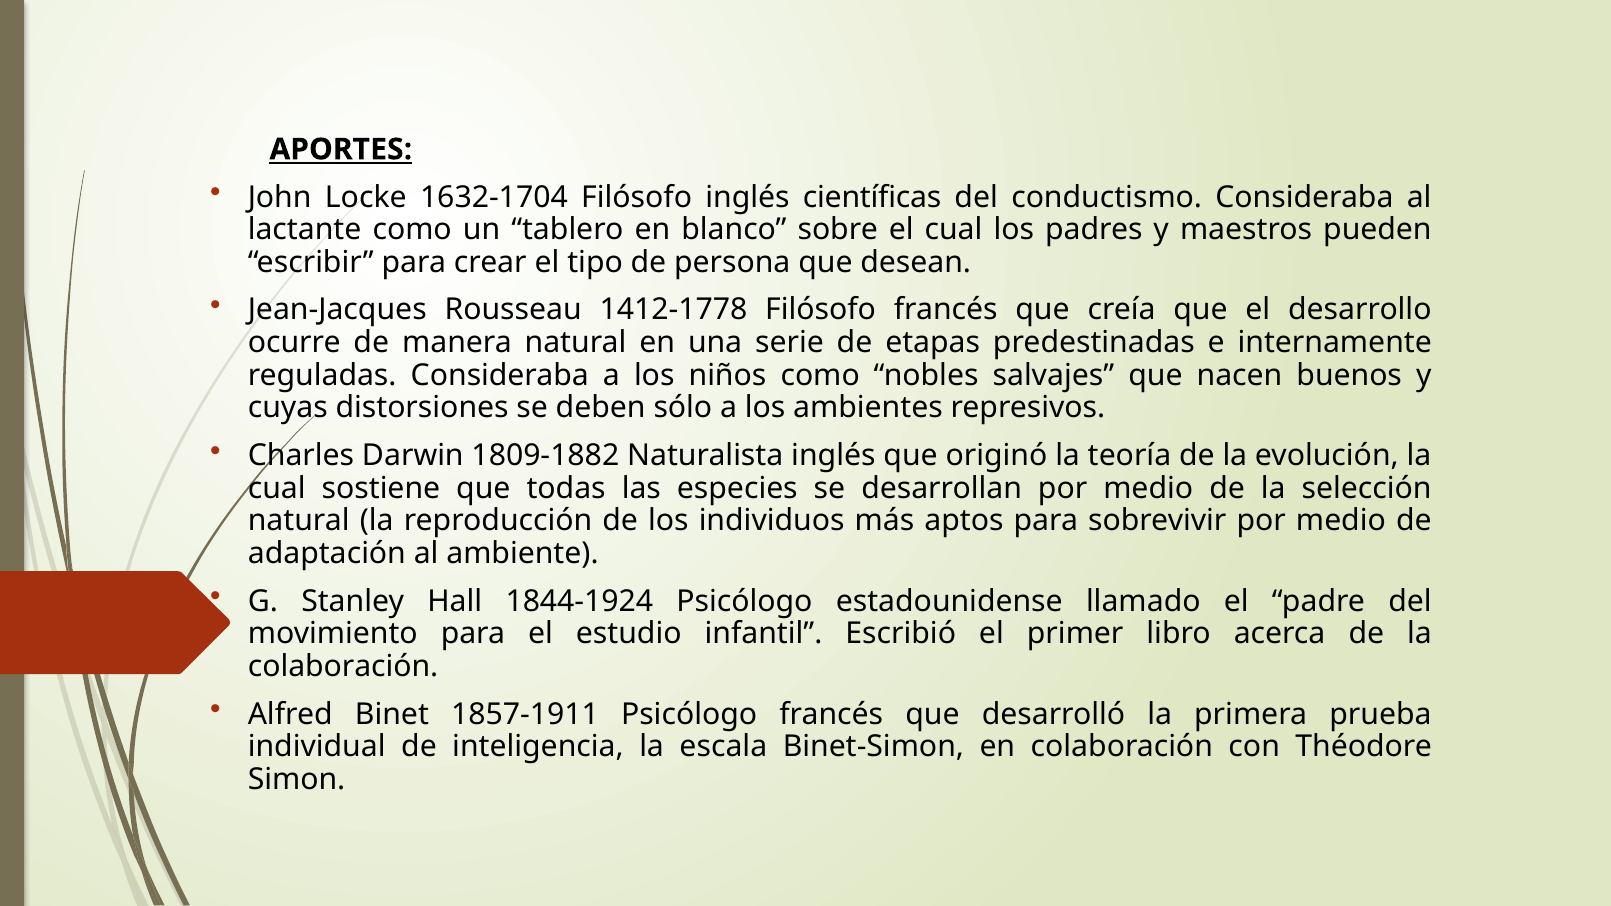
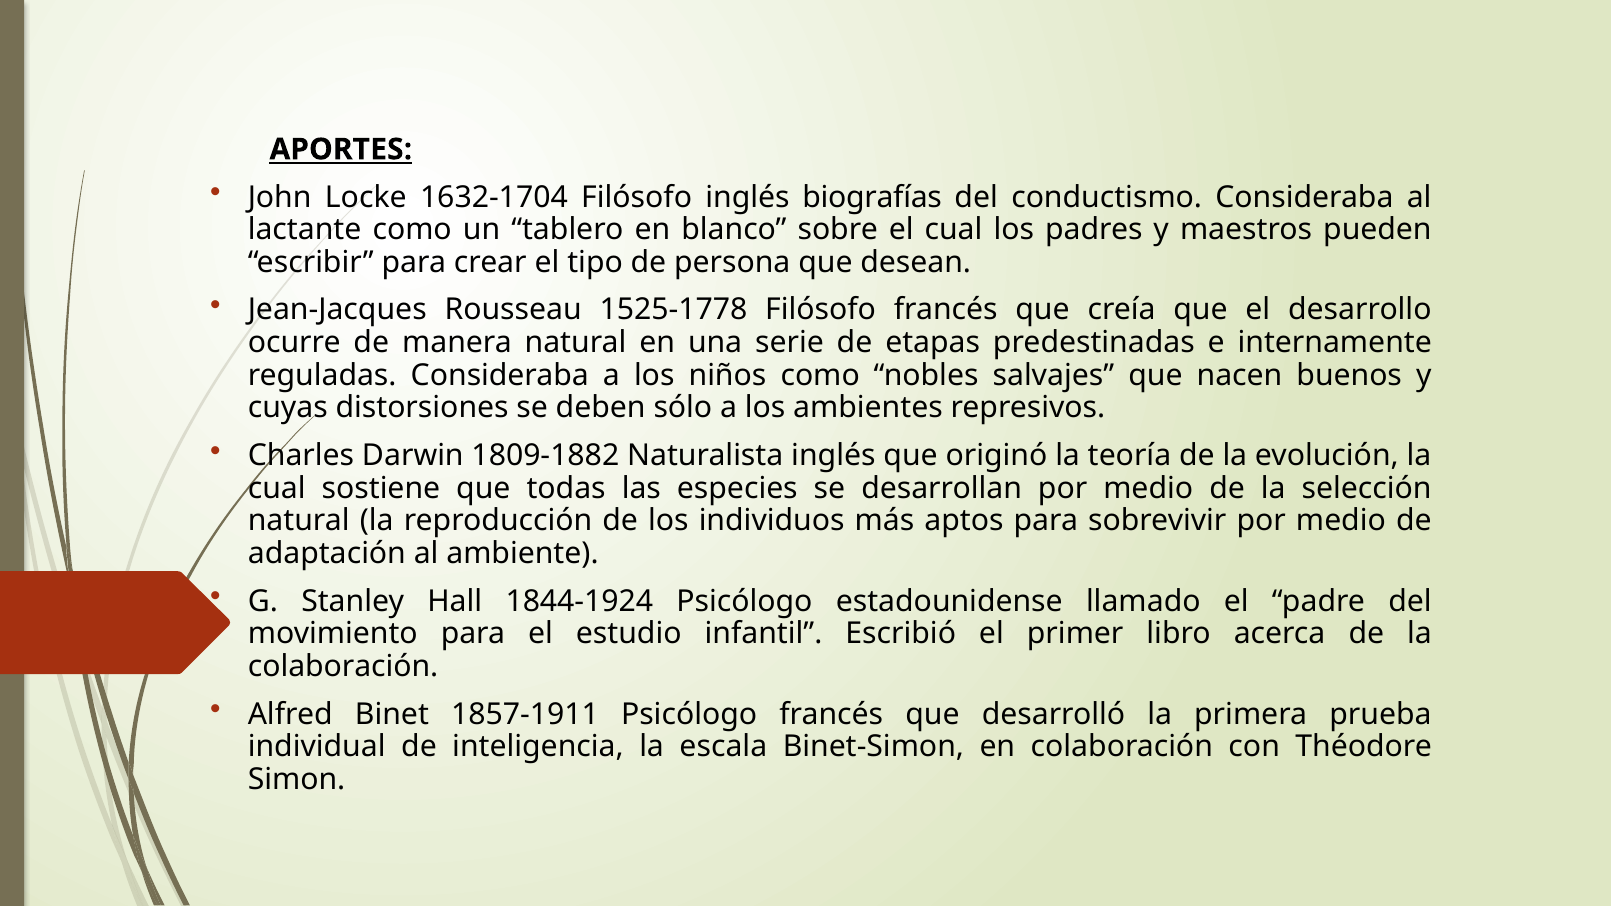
científicas: científicas -> biografías
1412-1778: 1412-1778 -> 1525-1778
